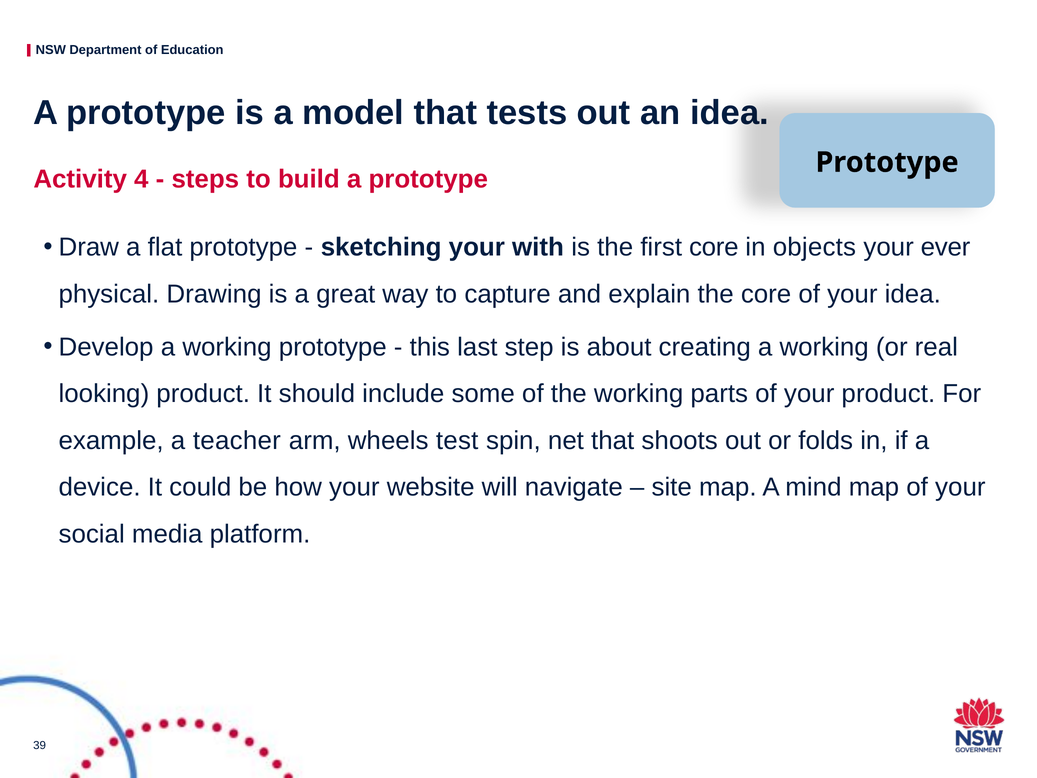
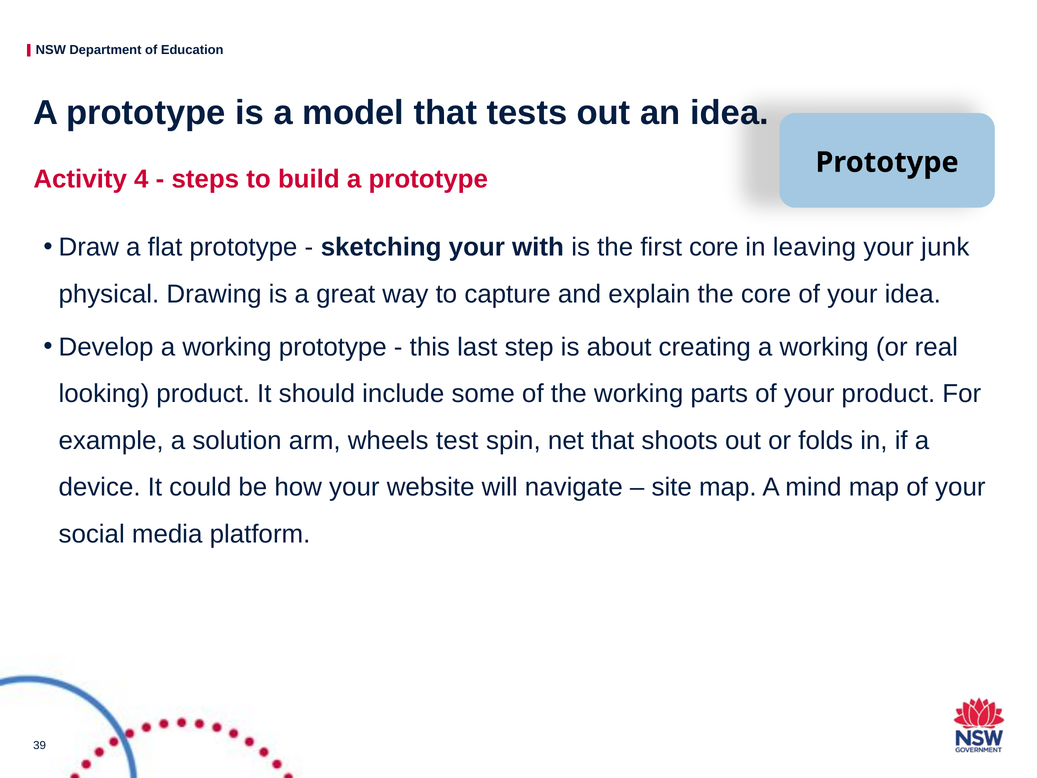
objects: objects -> leaving
ever: ever -> junk
teacher: teacher -> solution
